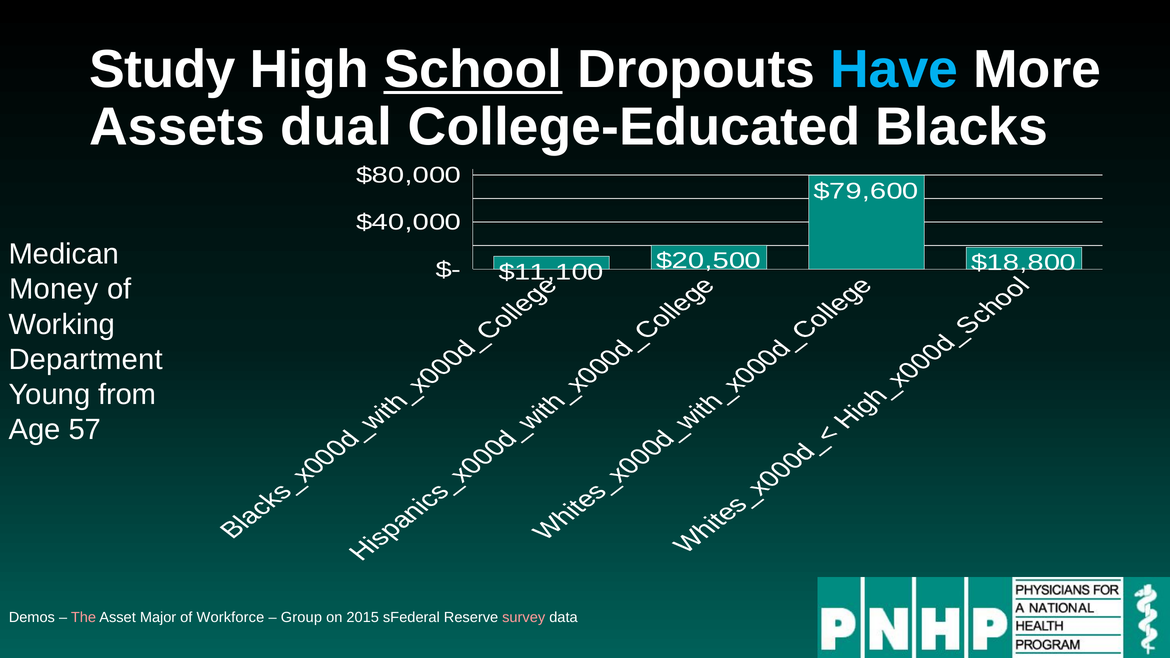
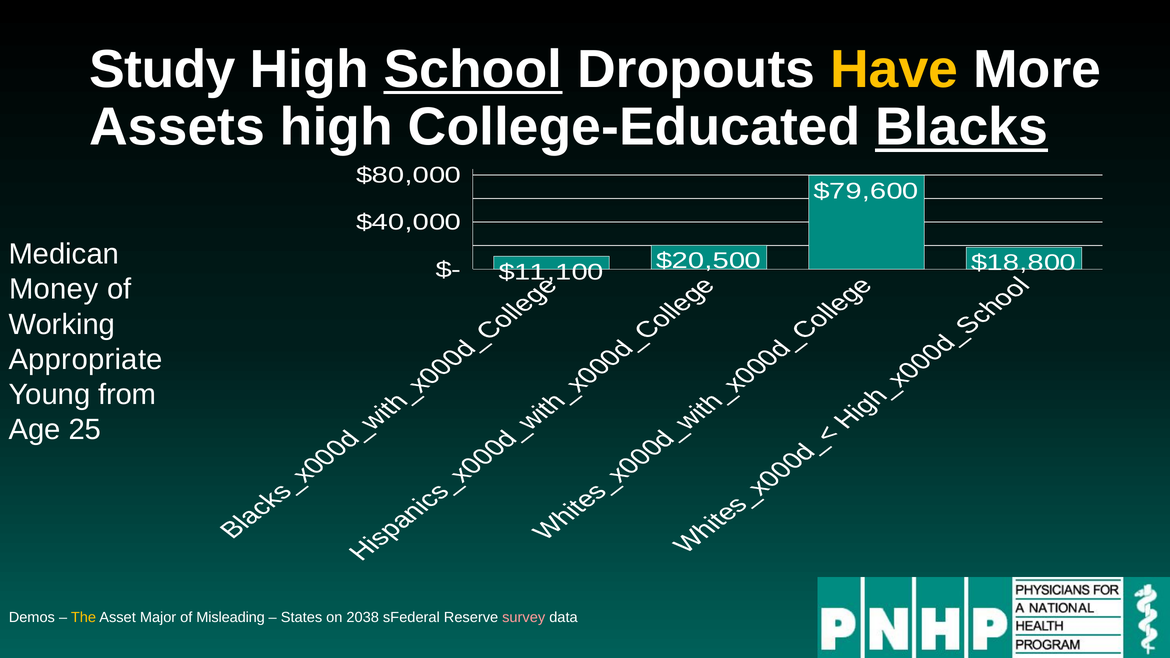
Have colour: light blue -> yellow
Assets dual: dual -> high
Blacks underline: none -> present
Department: Department -> Appropriate
57: 57 -> 25
The colour: pink -> yellow
Workforce: Workforce -> Misleading
Group: Group -> States
2015: 2015 -> 2038
